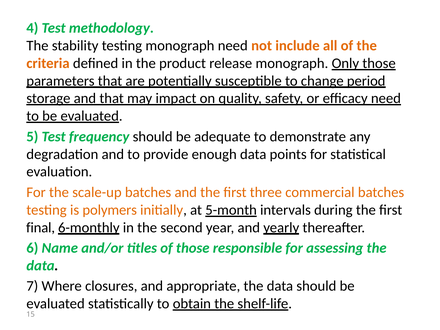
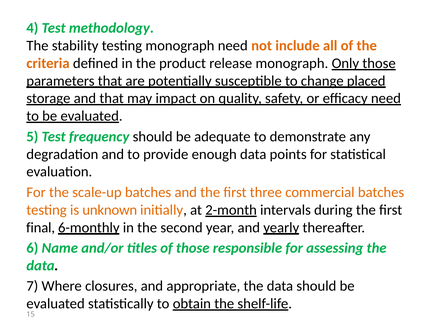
period: period -> placed
polymers: polymers -> unknown
5-month: 5-month -> 2-month
